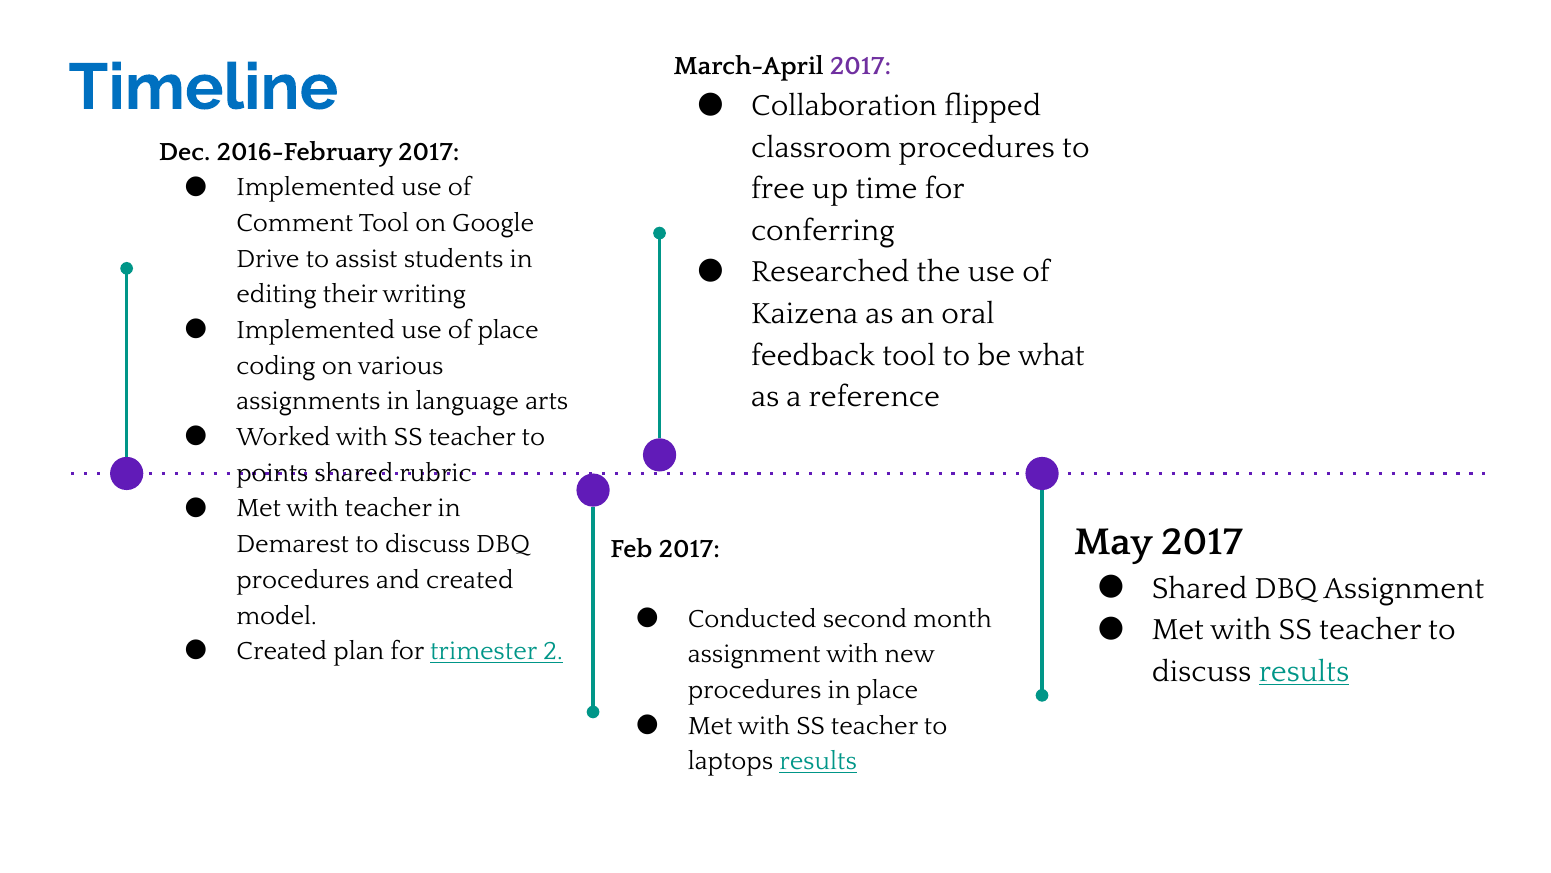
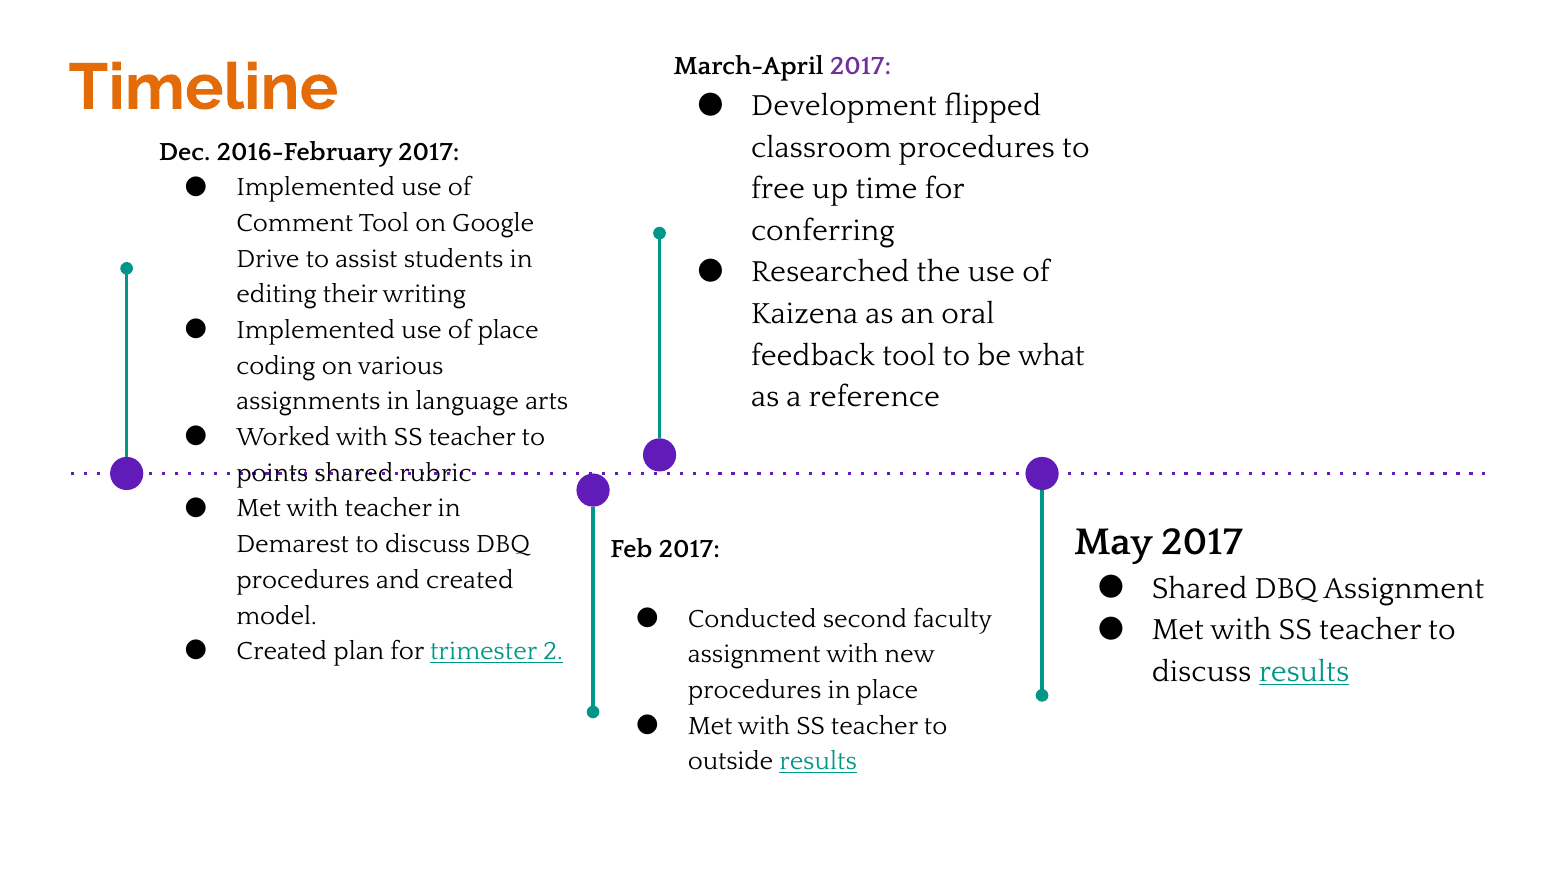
Timeline colour: blue -> orange
Collaboration: Collaboration -> Development
month: month -> faculty
laptops: laptops -> outside
